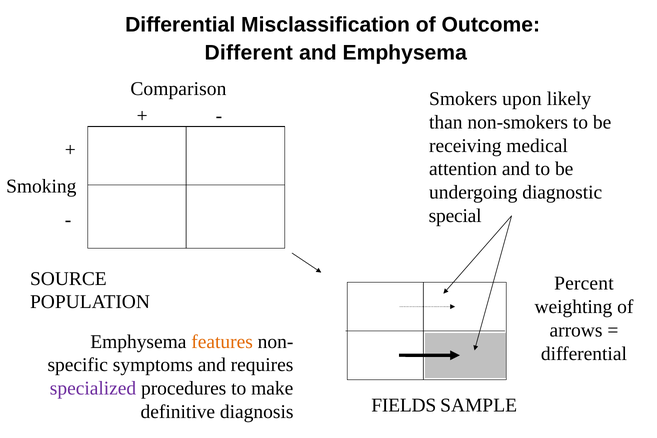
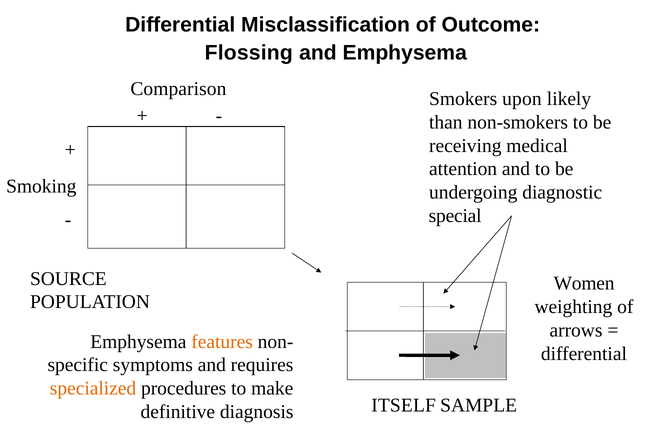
Different: Different -> Flossing
Percent: Percent -> Women
specialized colour: purple -> orange
FIELDS: FIELDS -> ITSELF
